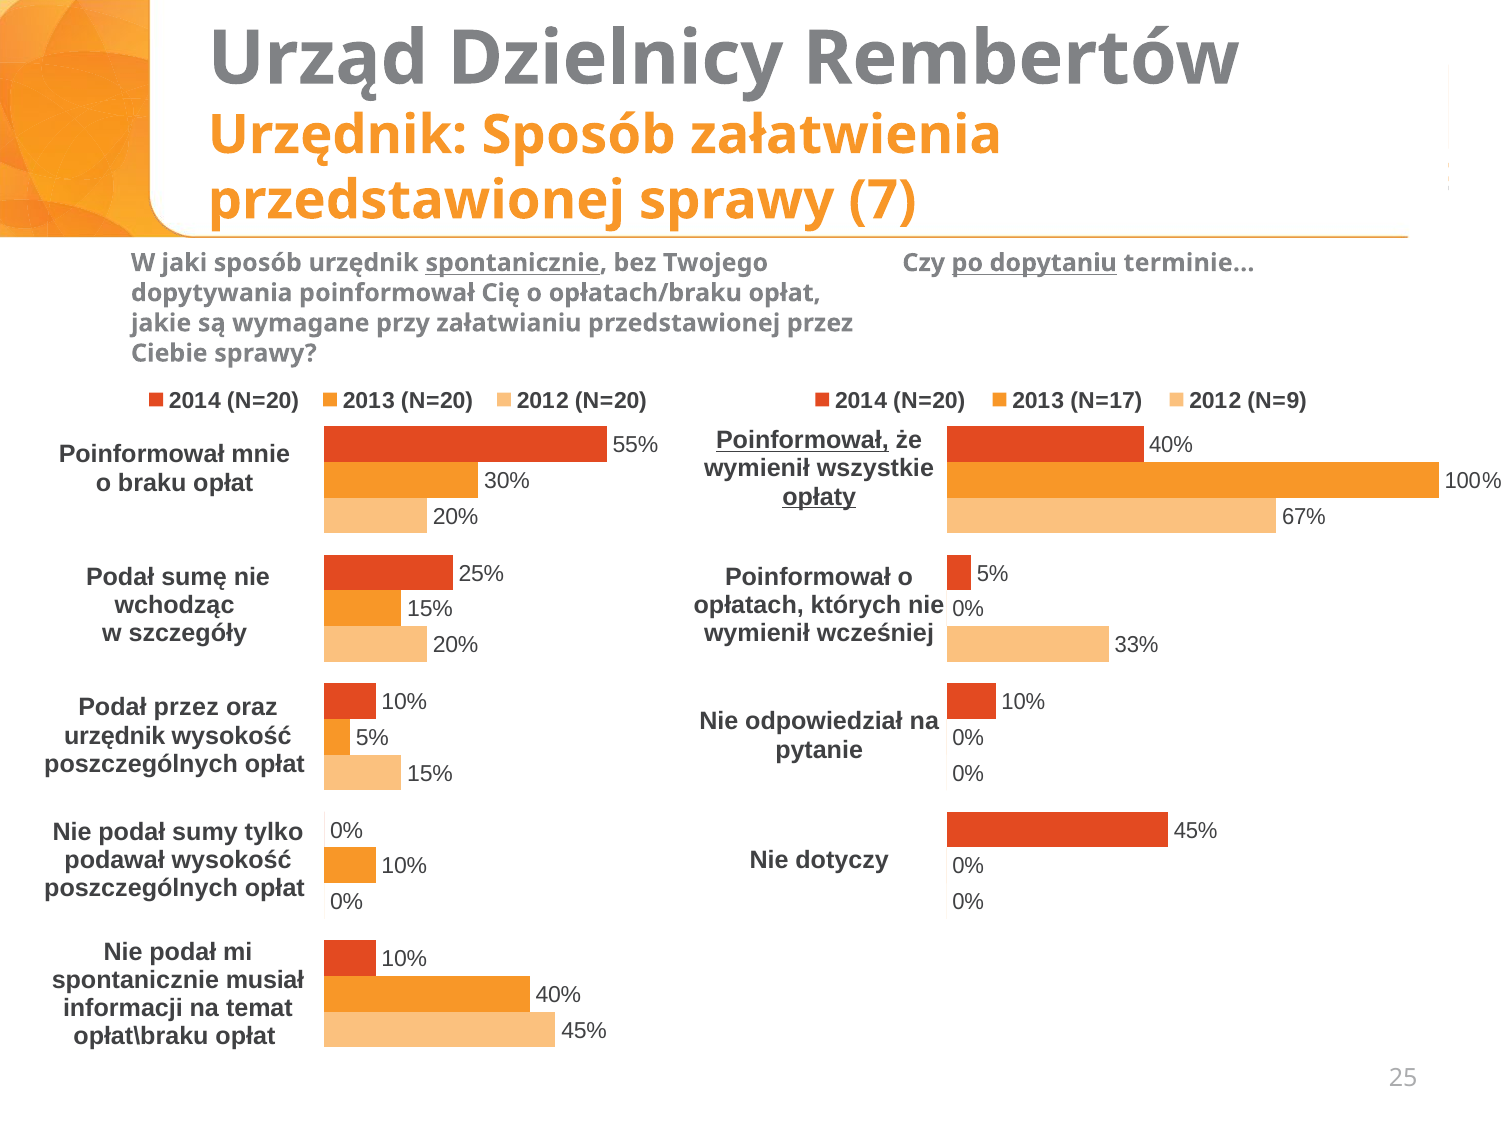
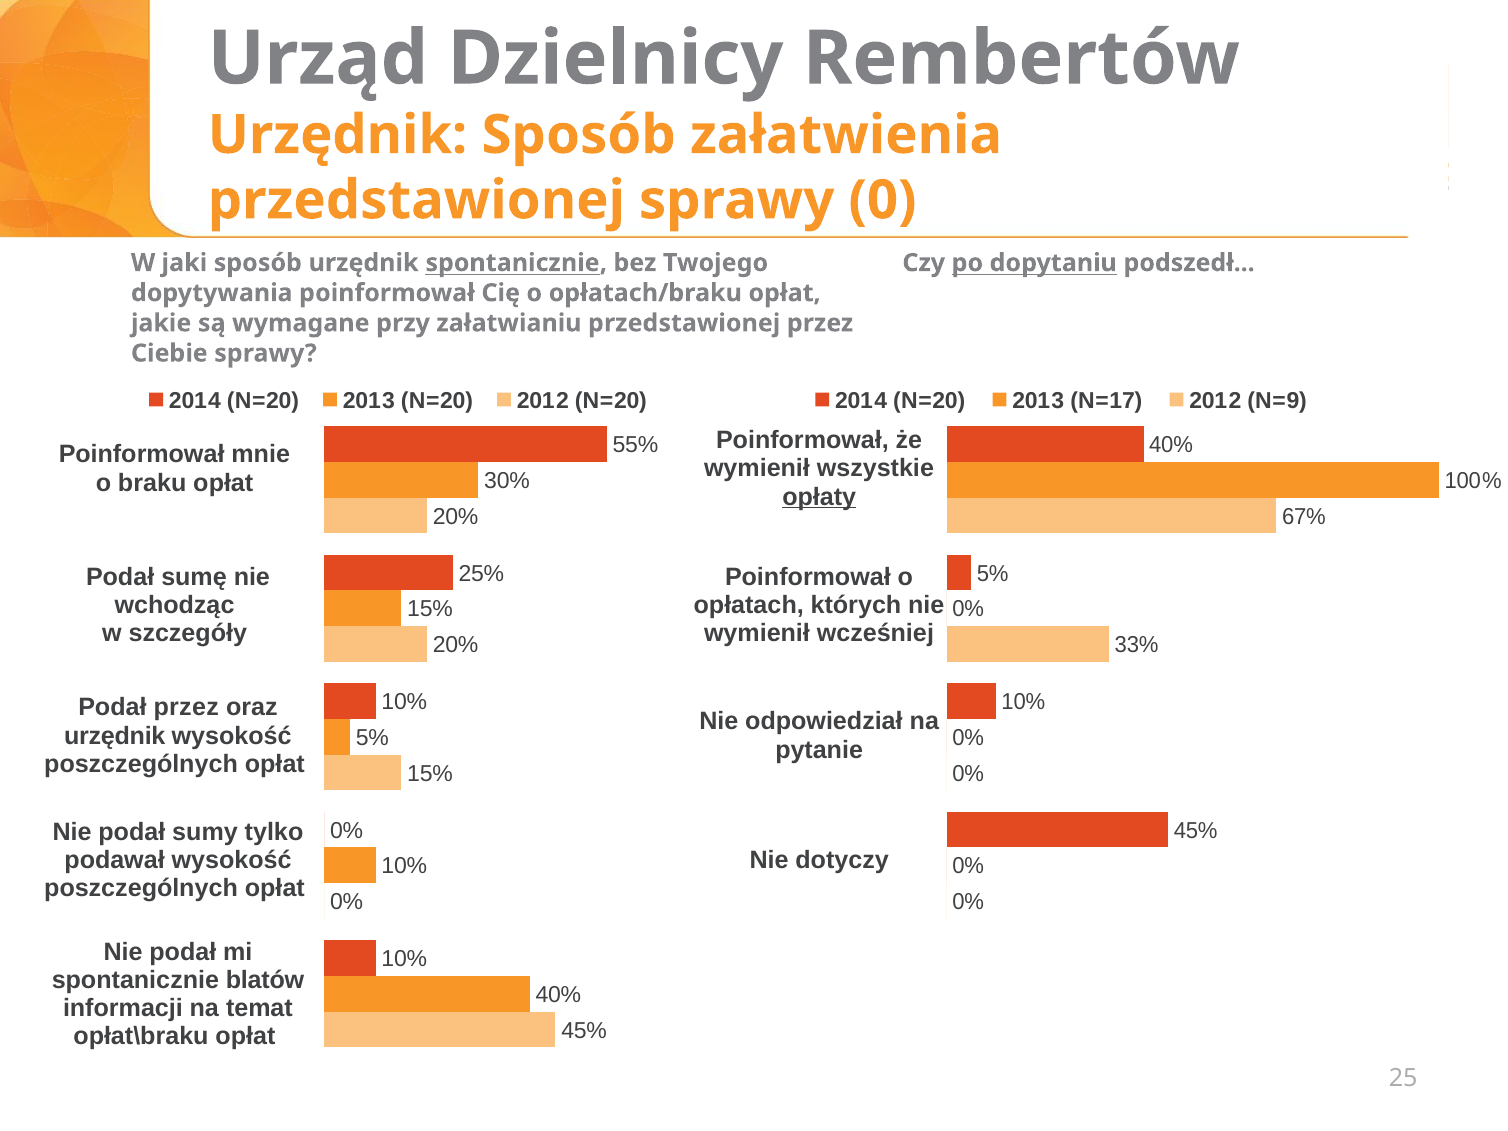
7: 7 -> 0
terminie: terminie -> podszedł
Poinformował at (802, 441) underline: present -> none
musiał: musiał -> blatów
